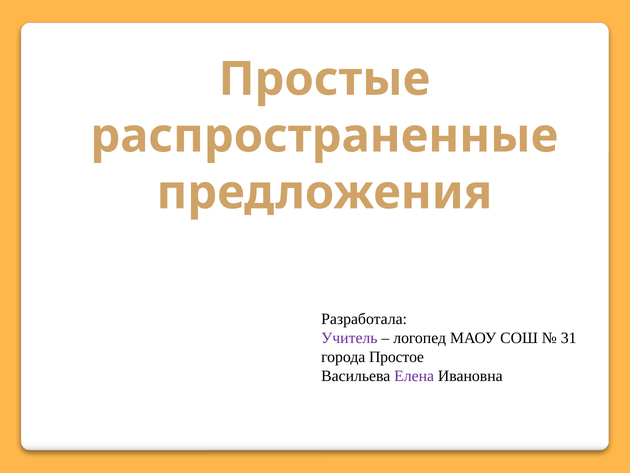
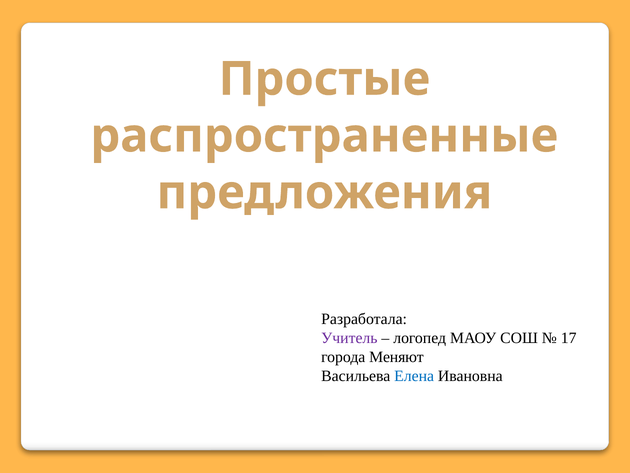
31: 31 -> 17
Простое: Простое -> Меняют
Елена colour: purple -> blue
